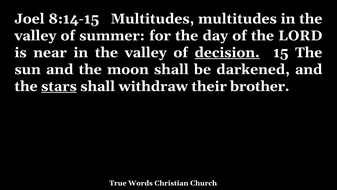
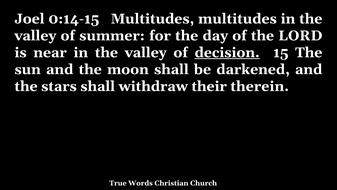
8:14-15: 8:14-15 -> 0:14-15
stars underline: present -> none
brother: brother -> therein
